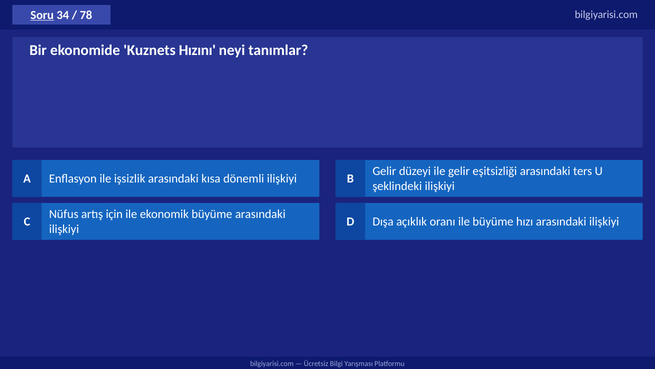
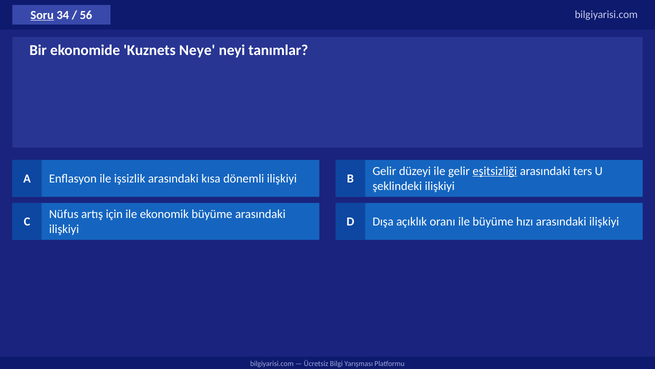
78: 78 -> 56
Hızını: Hızını -> Neye
eşitsizliği underline: none -> present
